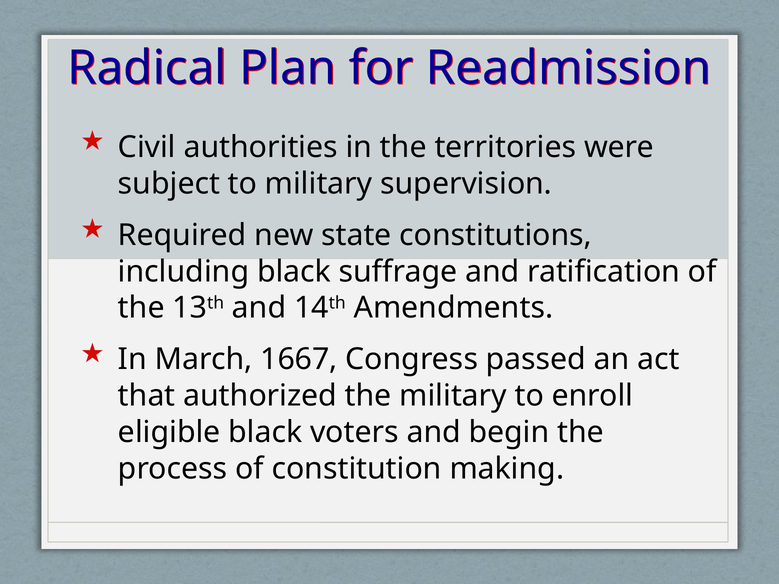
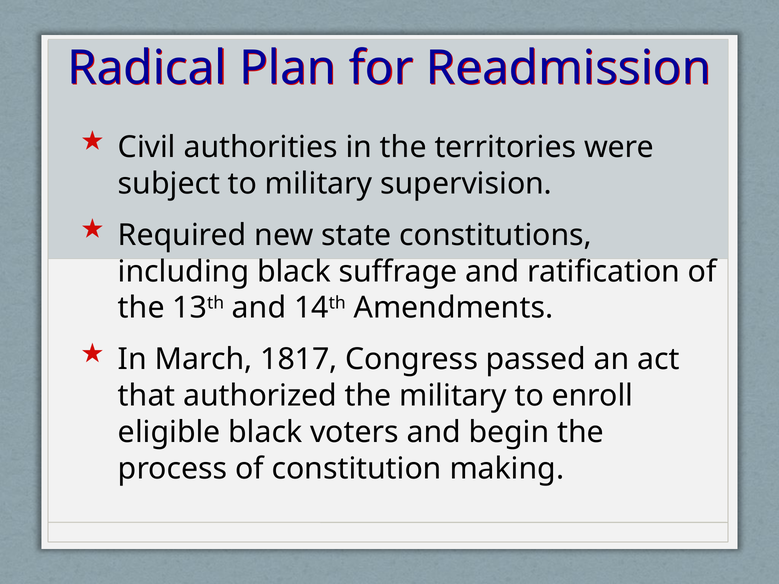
1667: 1667 -> 1817
